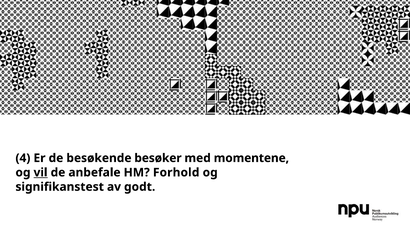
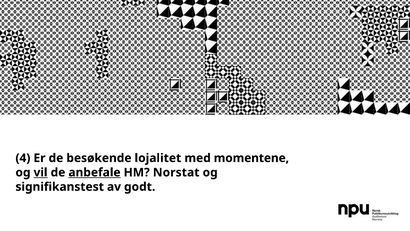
besøker: besøker -> lojalitet
anbefale underline: none -> present
Forhold: Forhold -> Norstat
